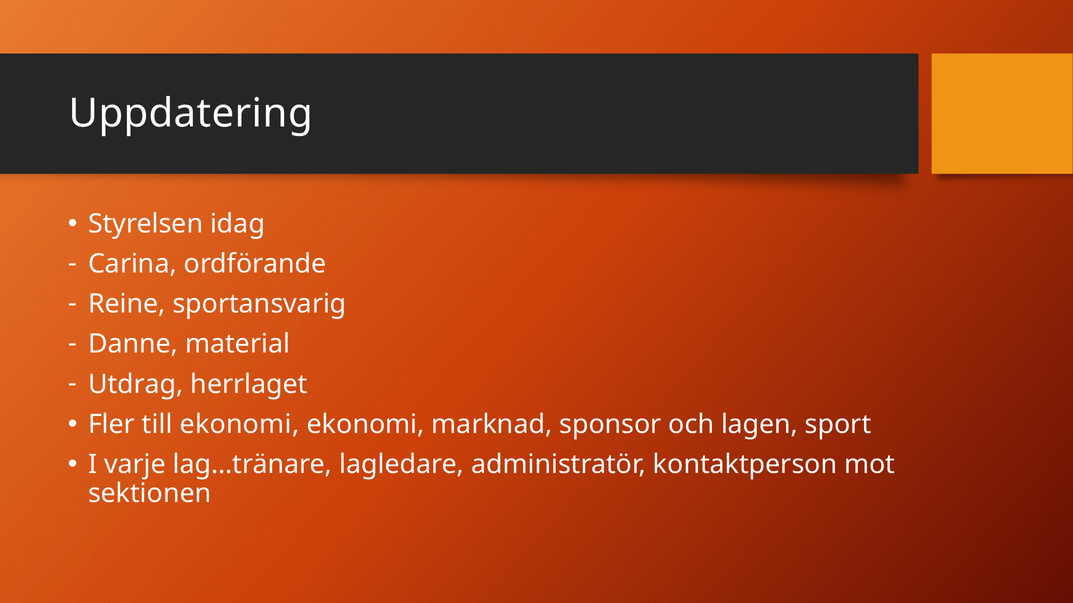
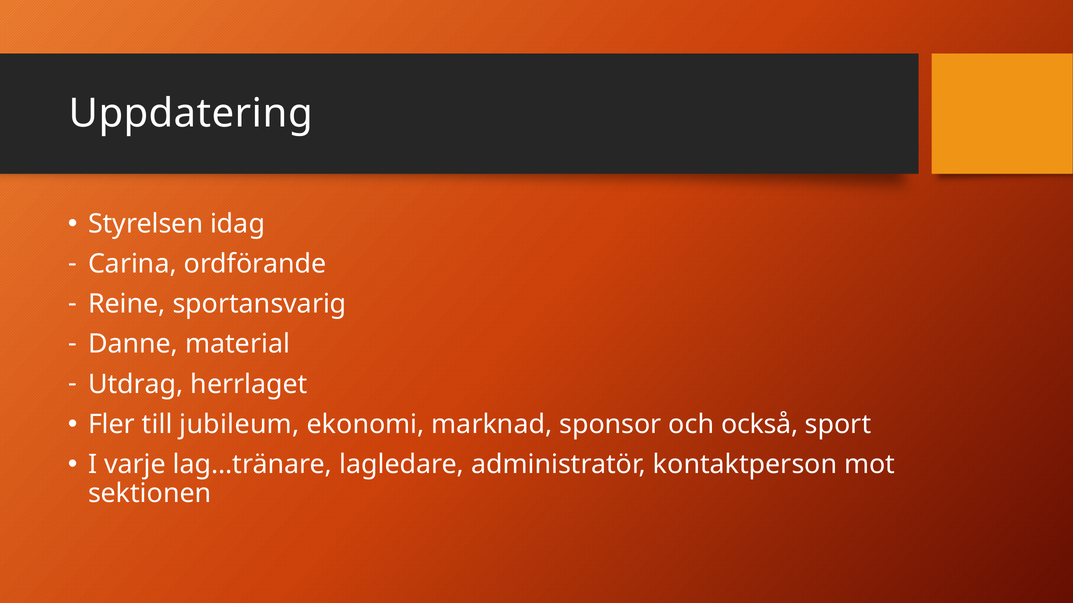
till ekonomi: ekonomi -> jubileum
lagen: lagen -> också
